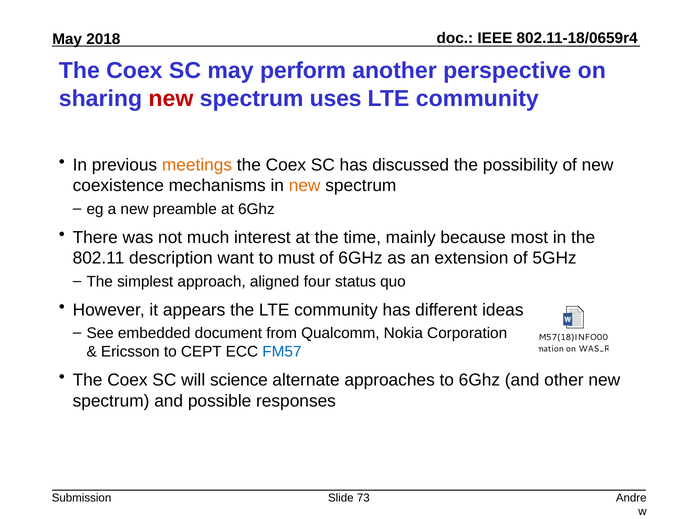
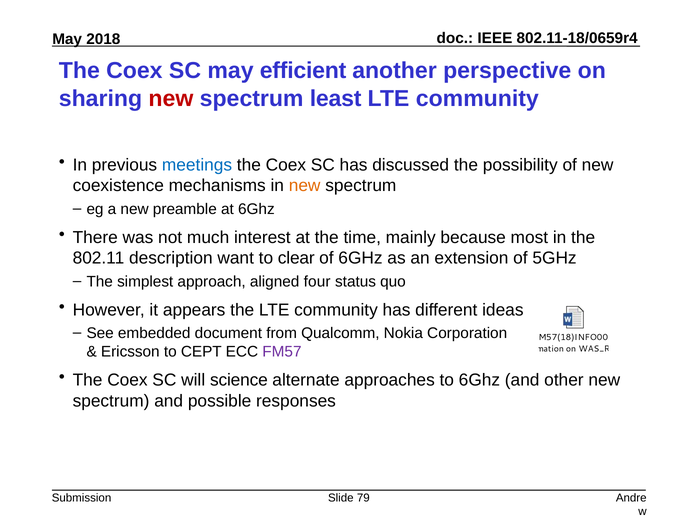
perform: perform -> efficient
uses: uses -> least
meetings colour: orange -> blue
must: must -> clear
FM57 colour: blue -> purple
73: 73 -> 79
